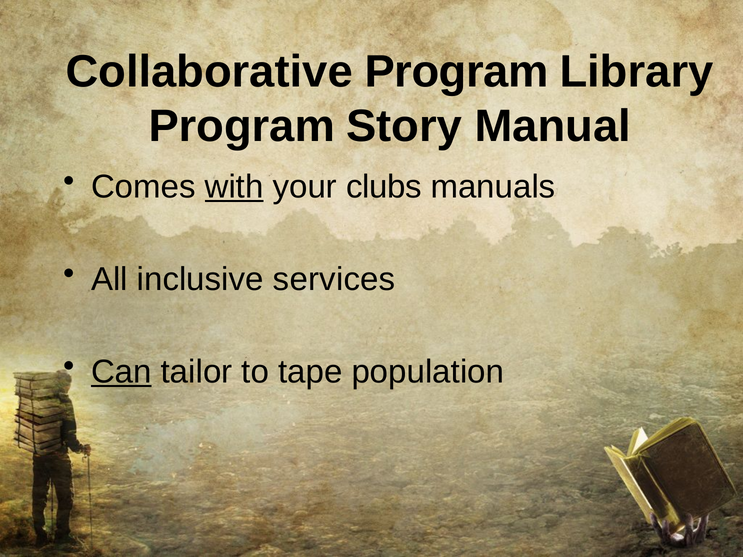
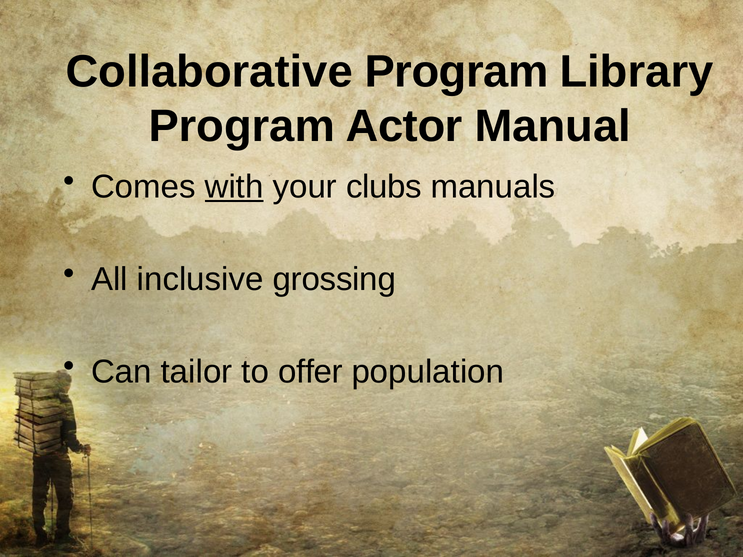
Story: Story -> Actor
services: services -> grossing
Can underline: present -> none
tape: tape -> offer
